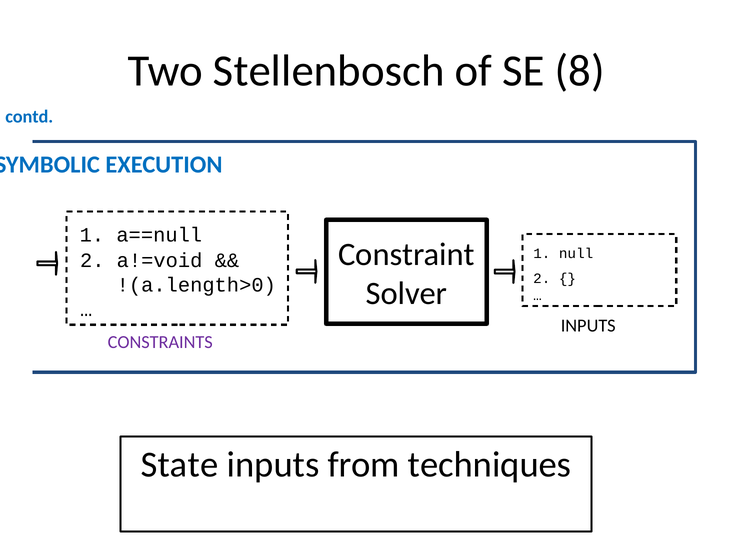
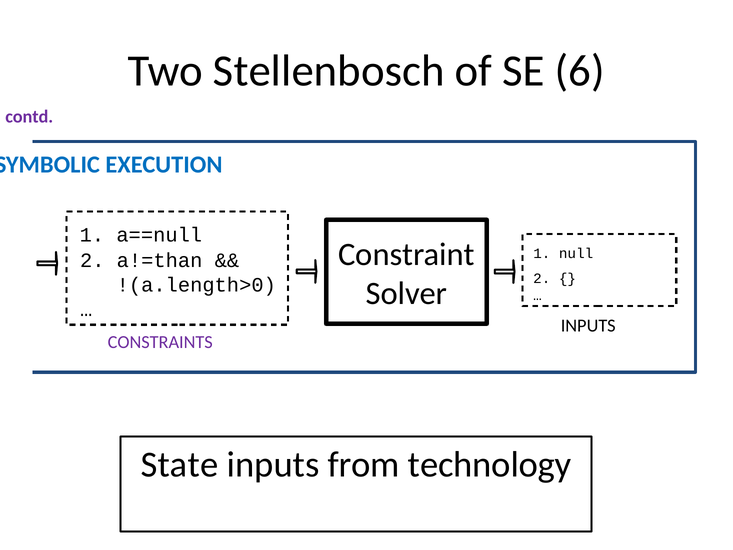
8: 8 -> 6
contd colour: blue -> purple
a!=void: a!=void -> a!=than
techniques: techniques -> technology
